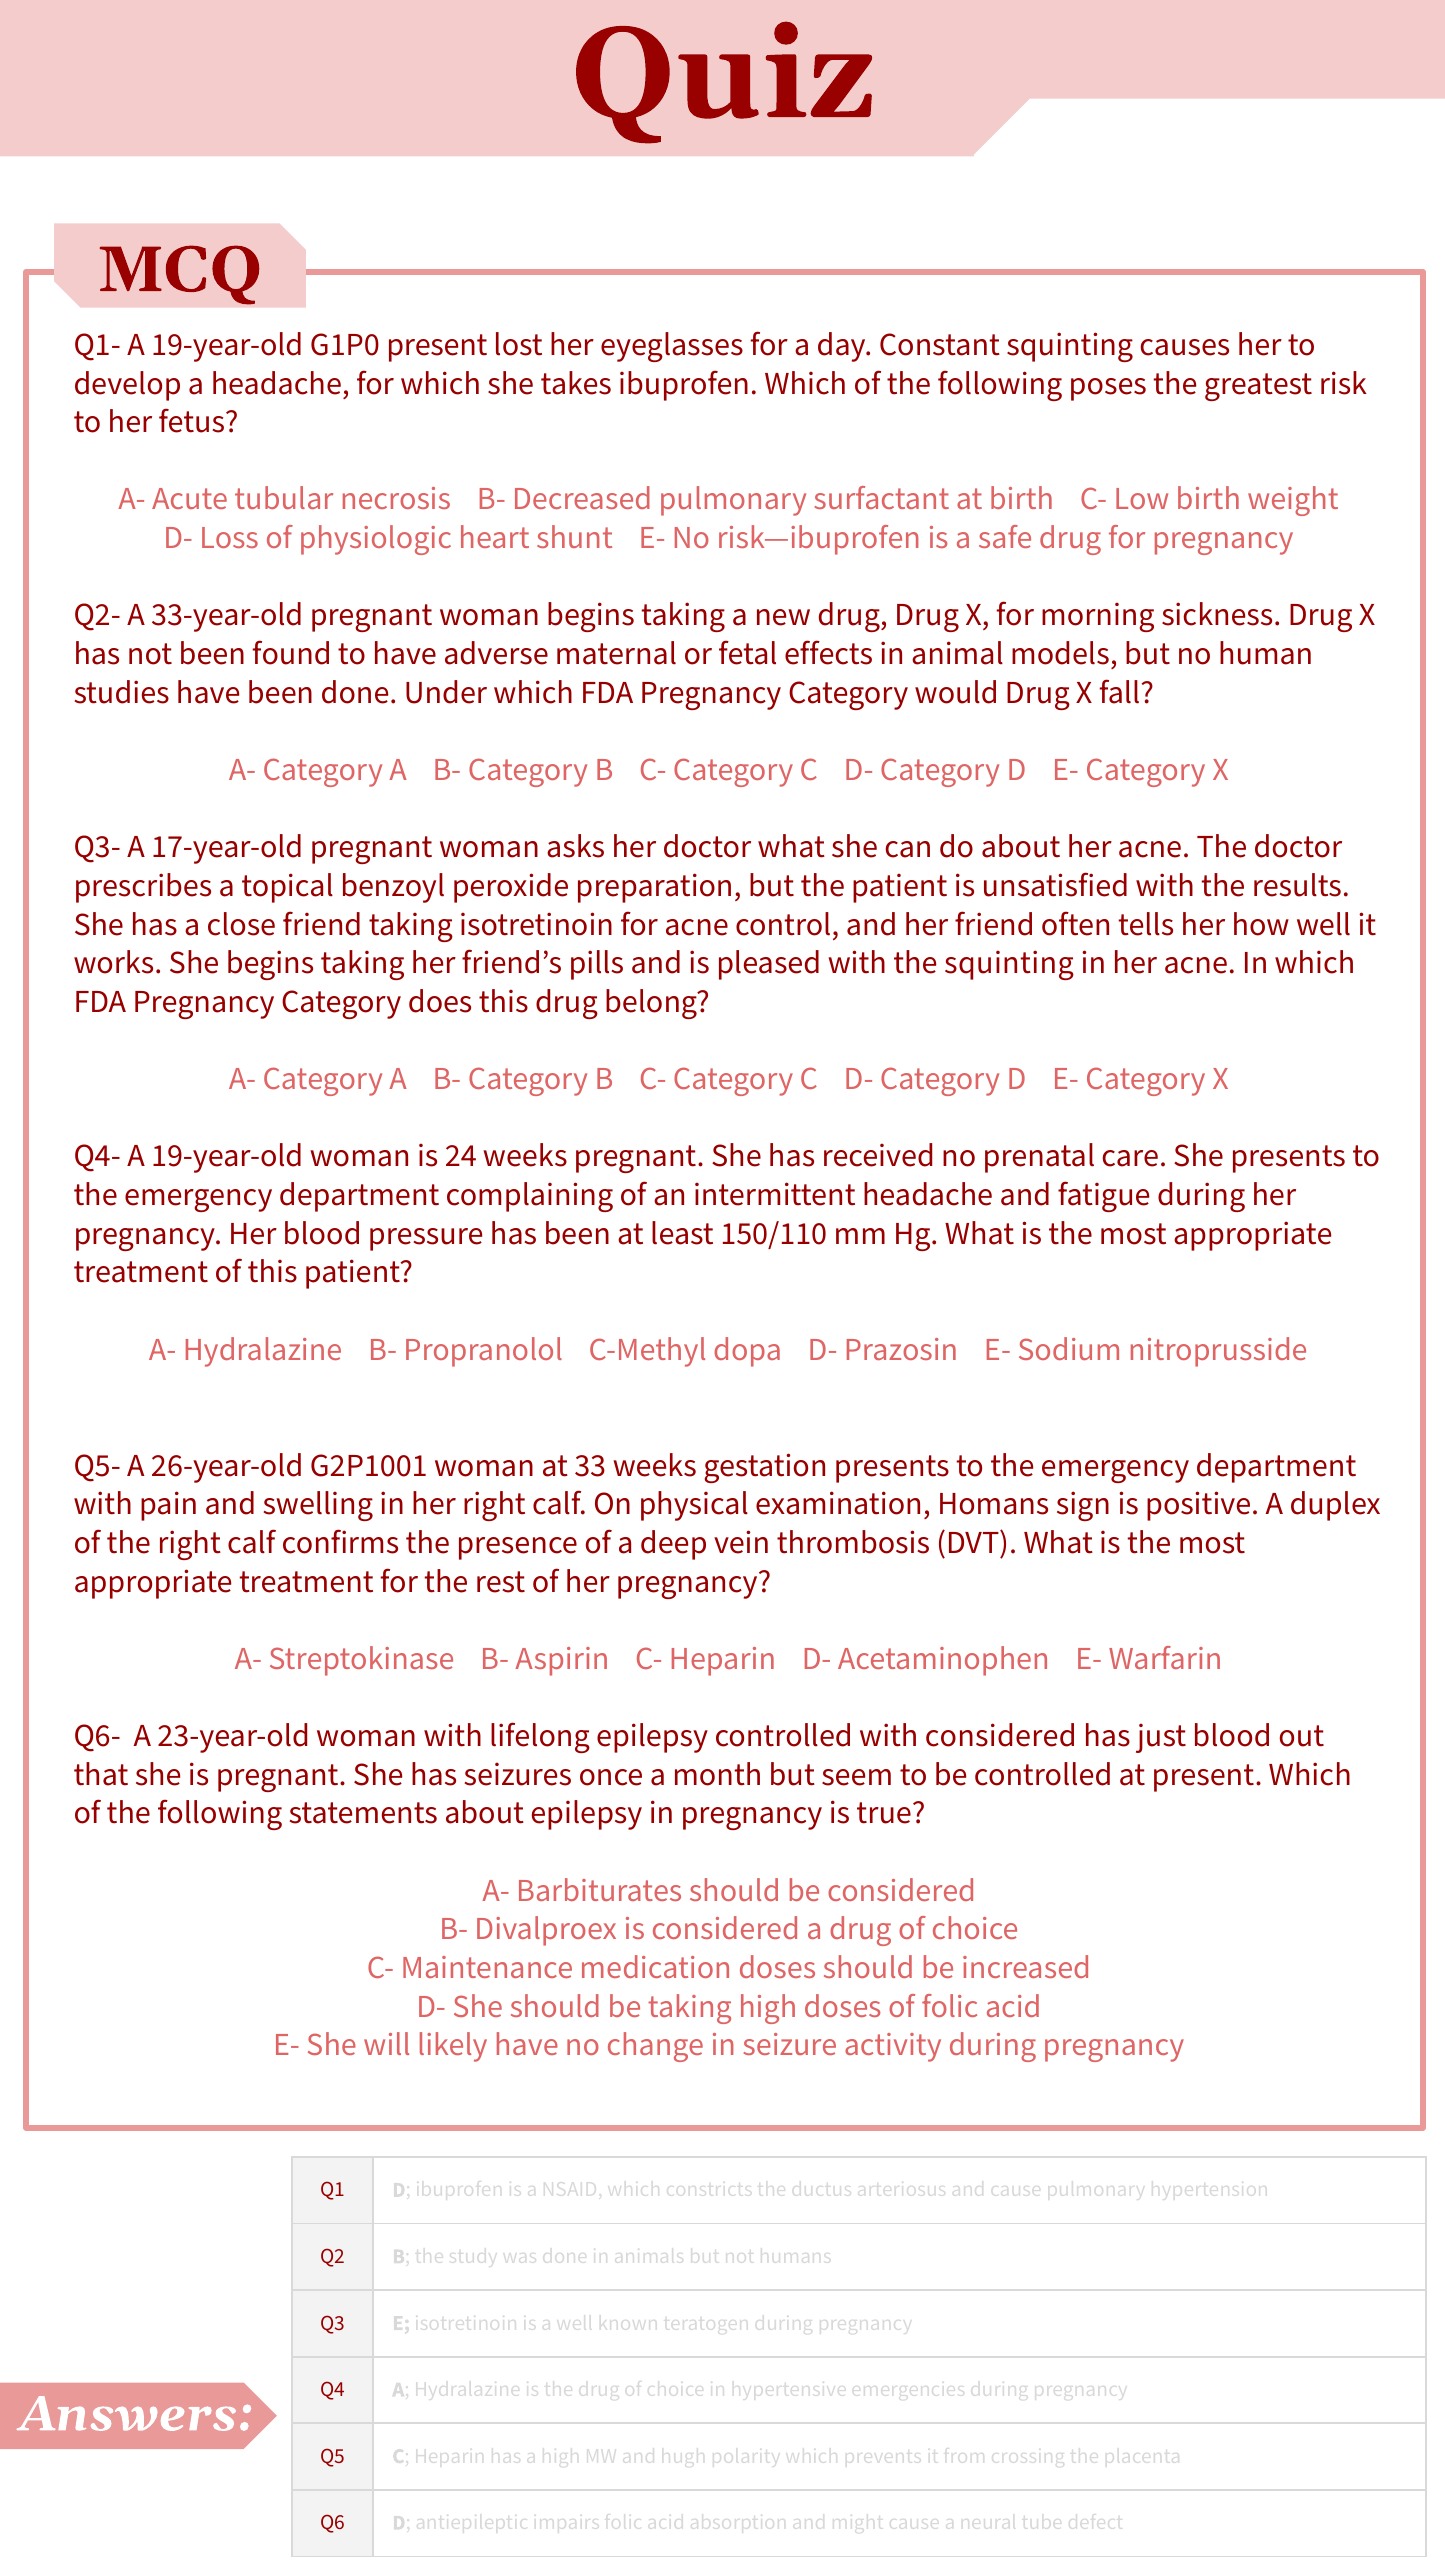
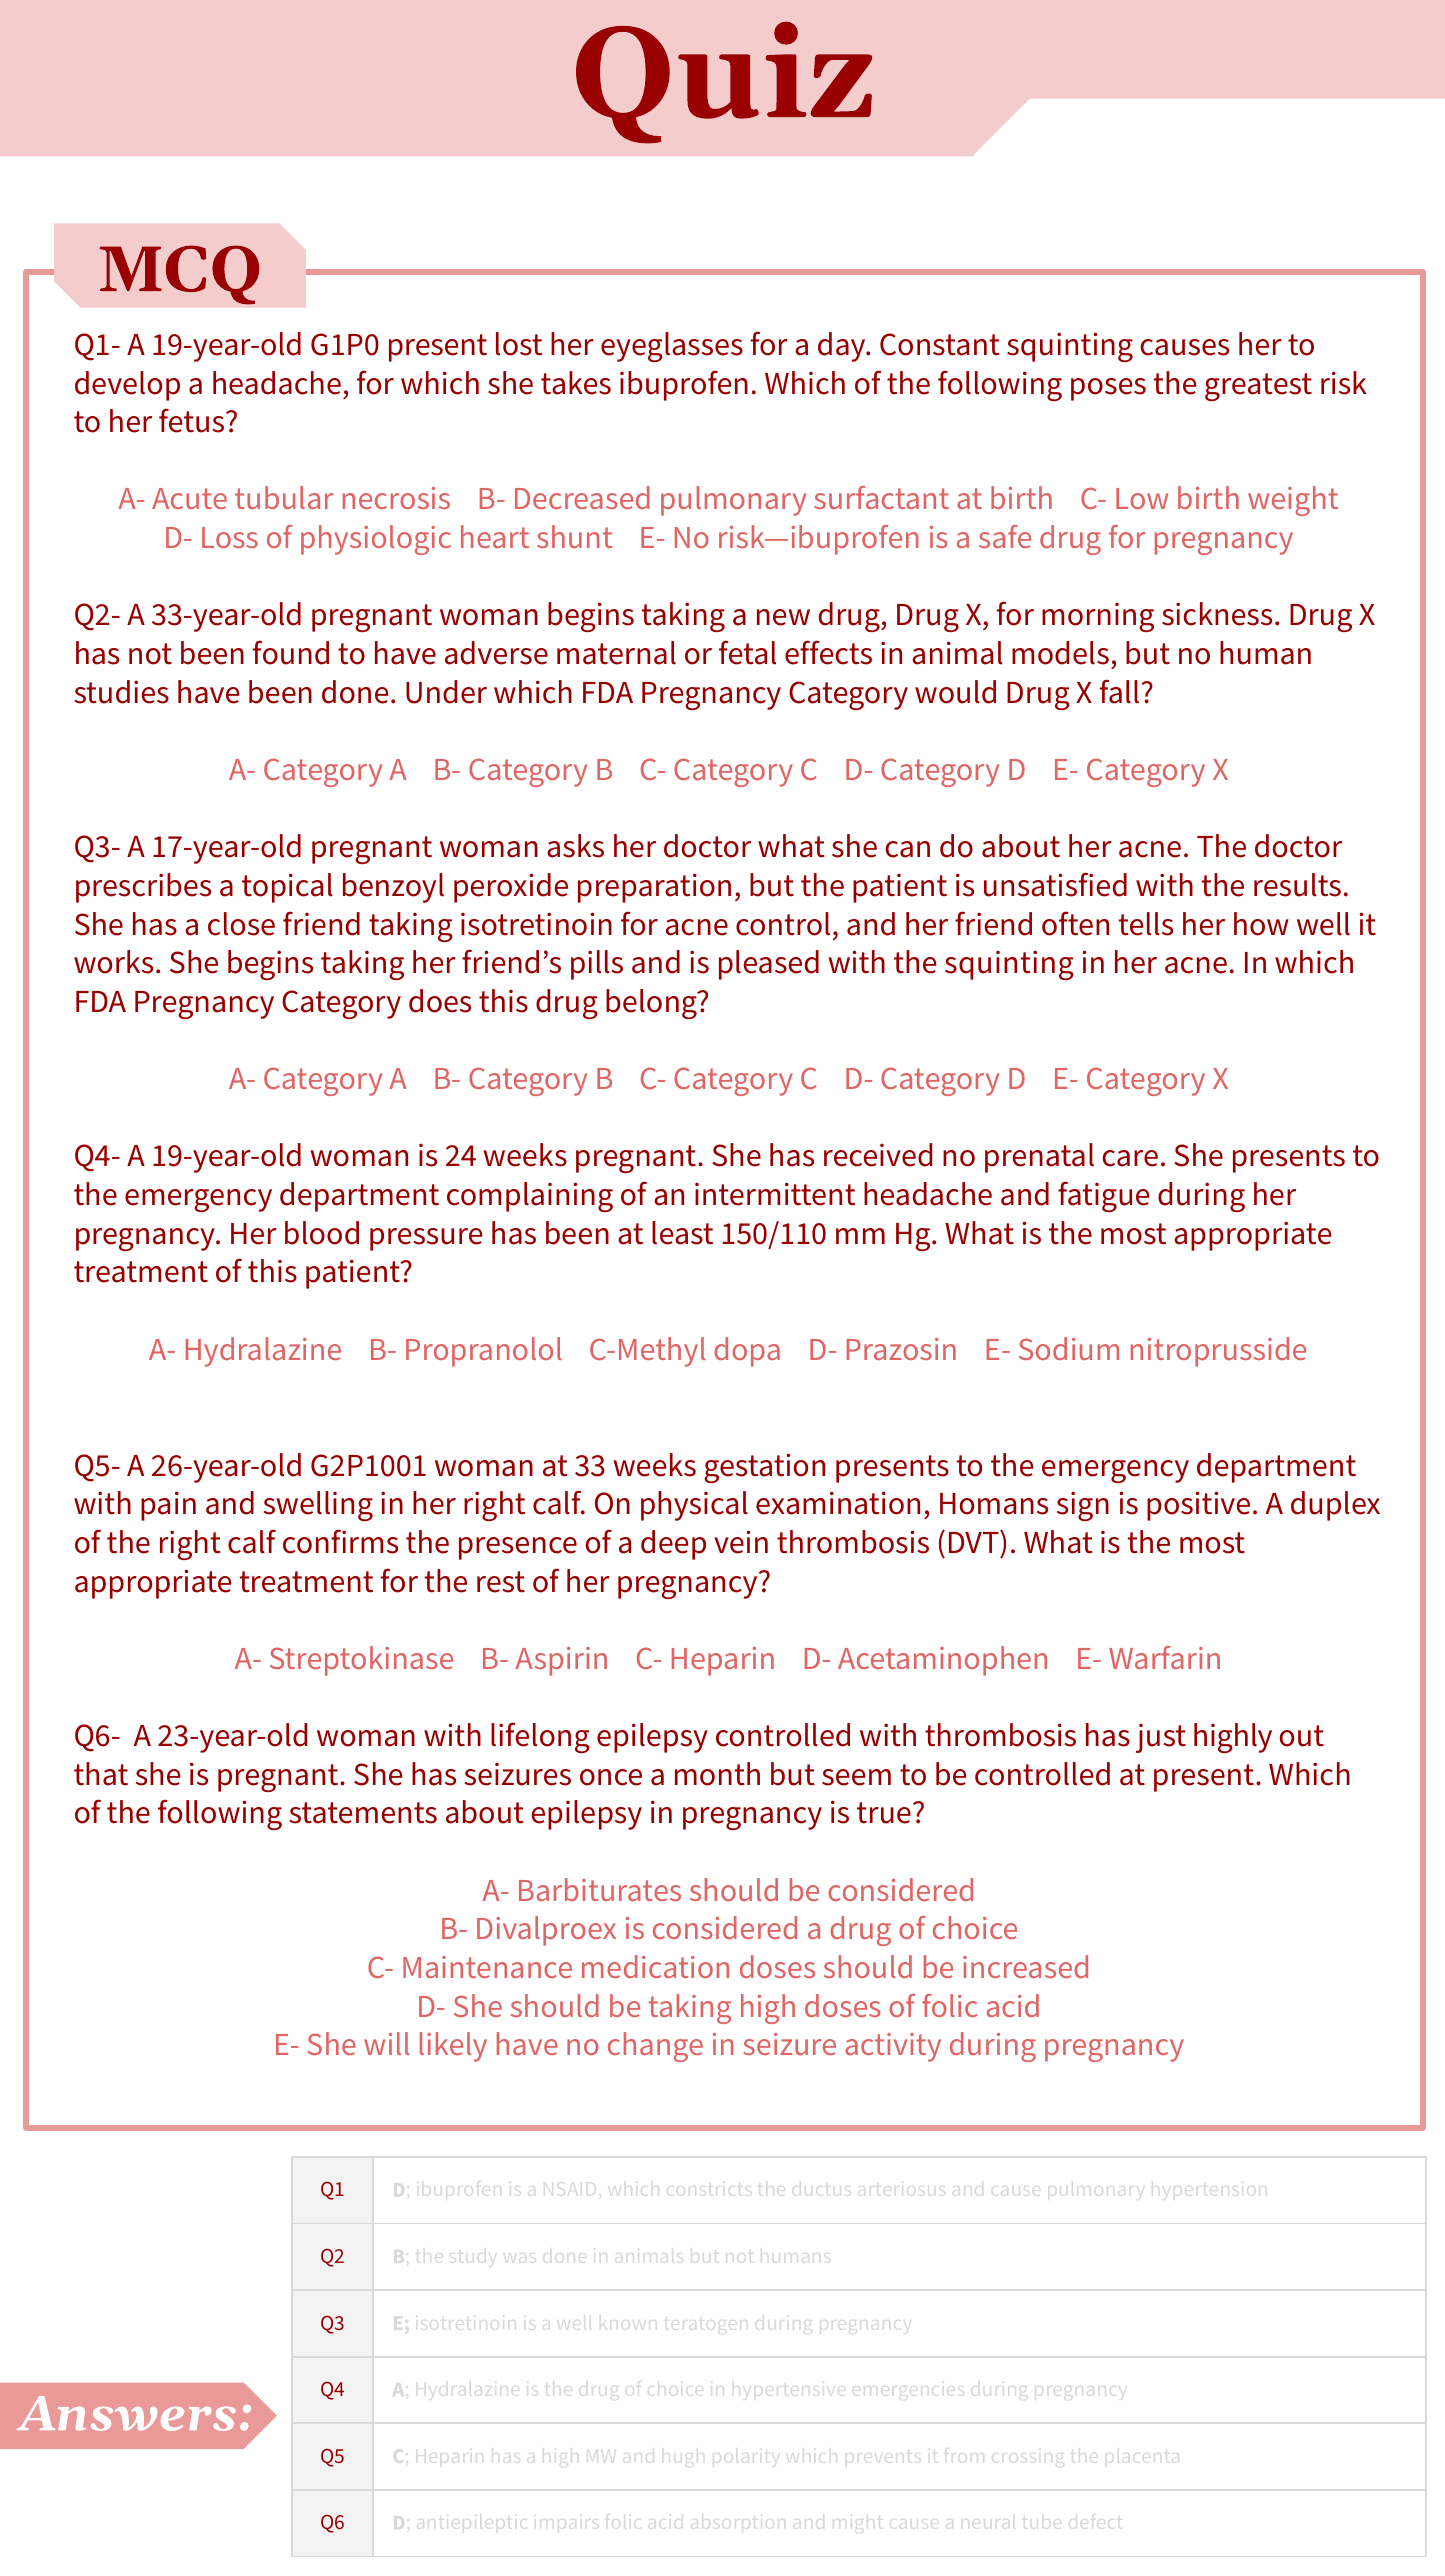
with considered: considered -> thrombosis
just blood: blood -> highly
